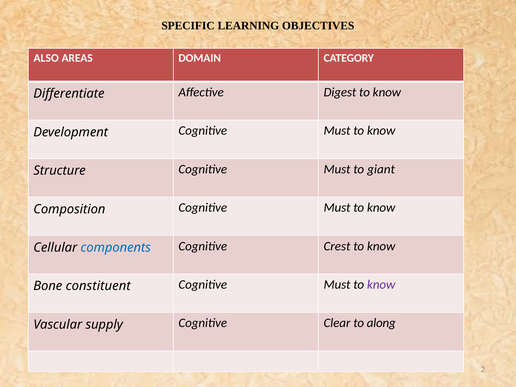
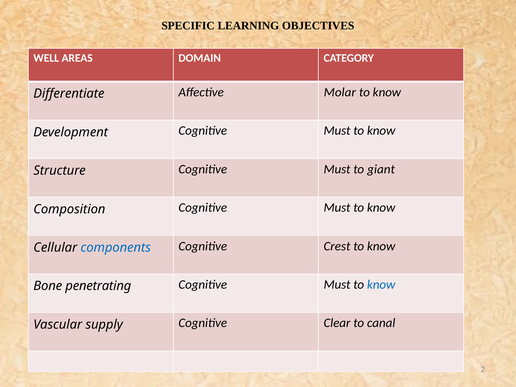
ALSO: ALSO -> WELL
Digest: Digest -> Molar
constituent: constituent -> penetrating
know at (381, 285) colour: purple -> blue
along: along -> canal
